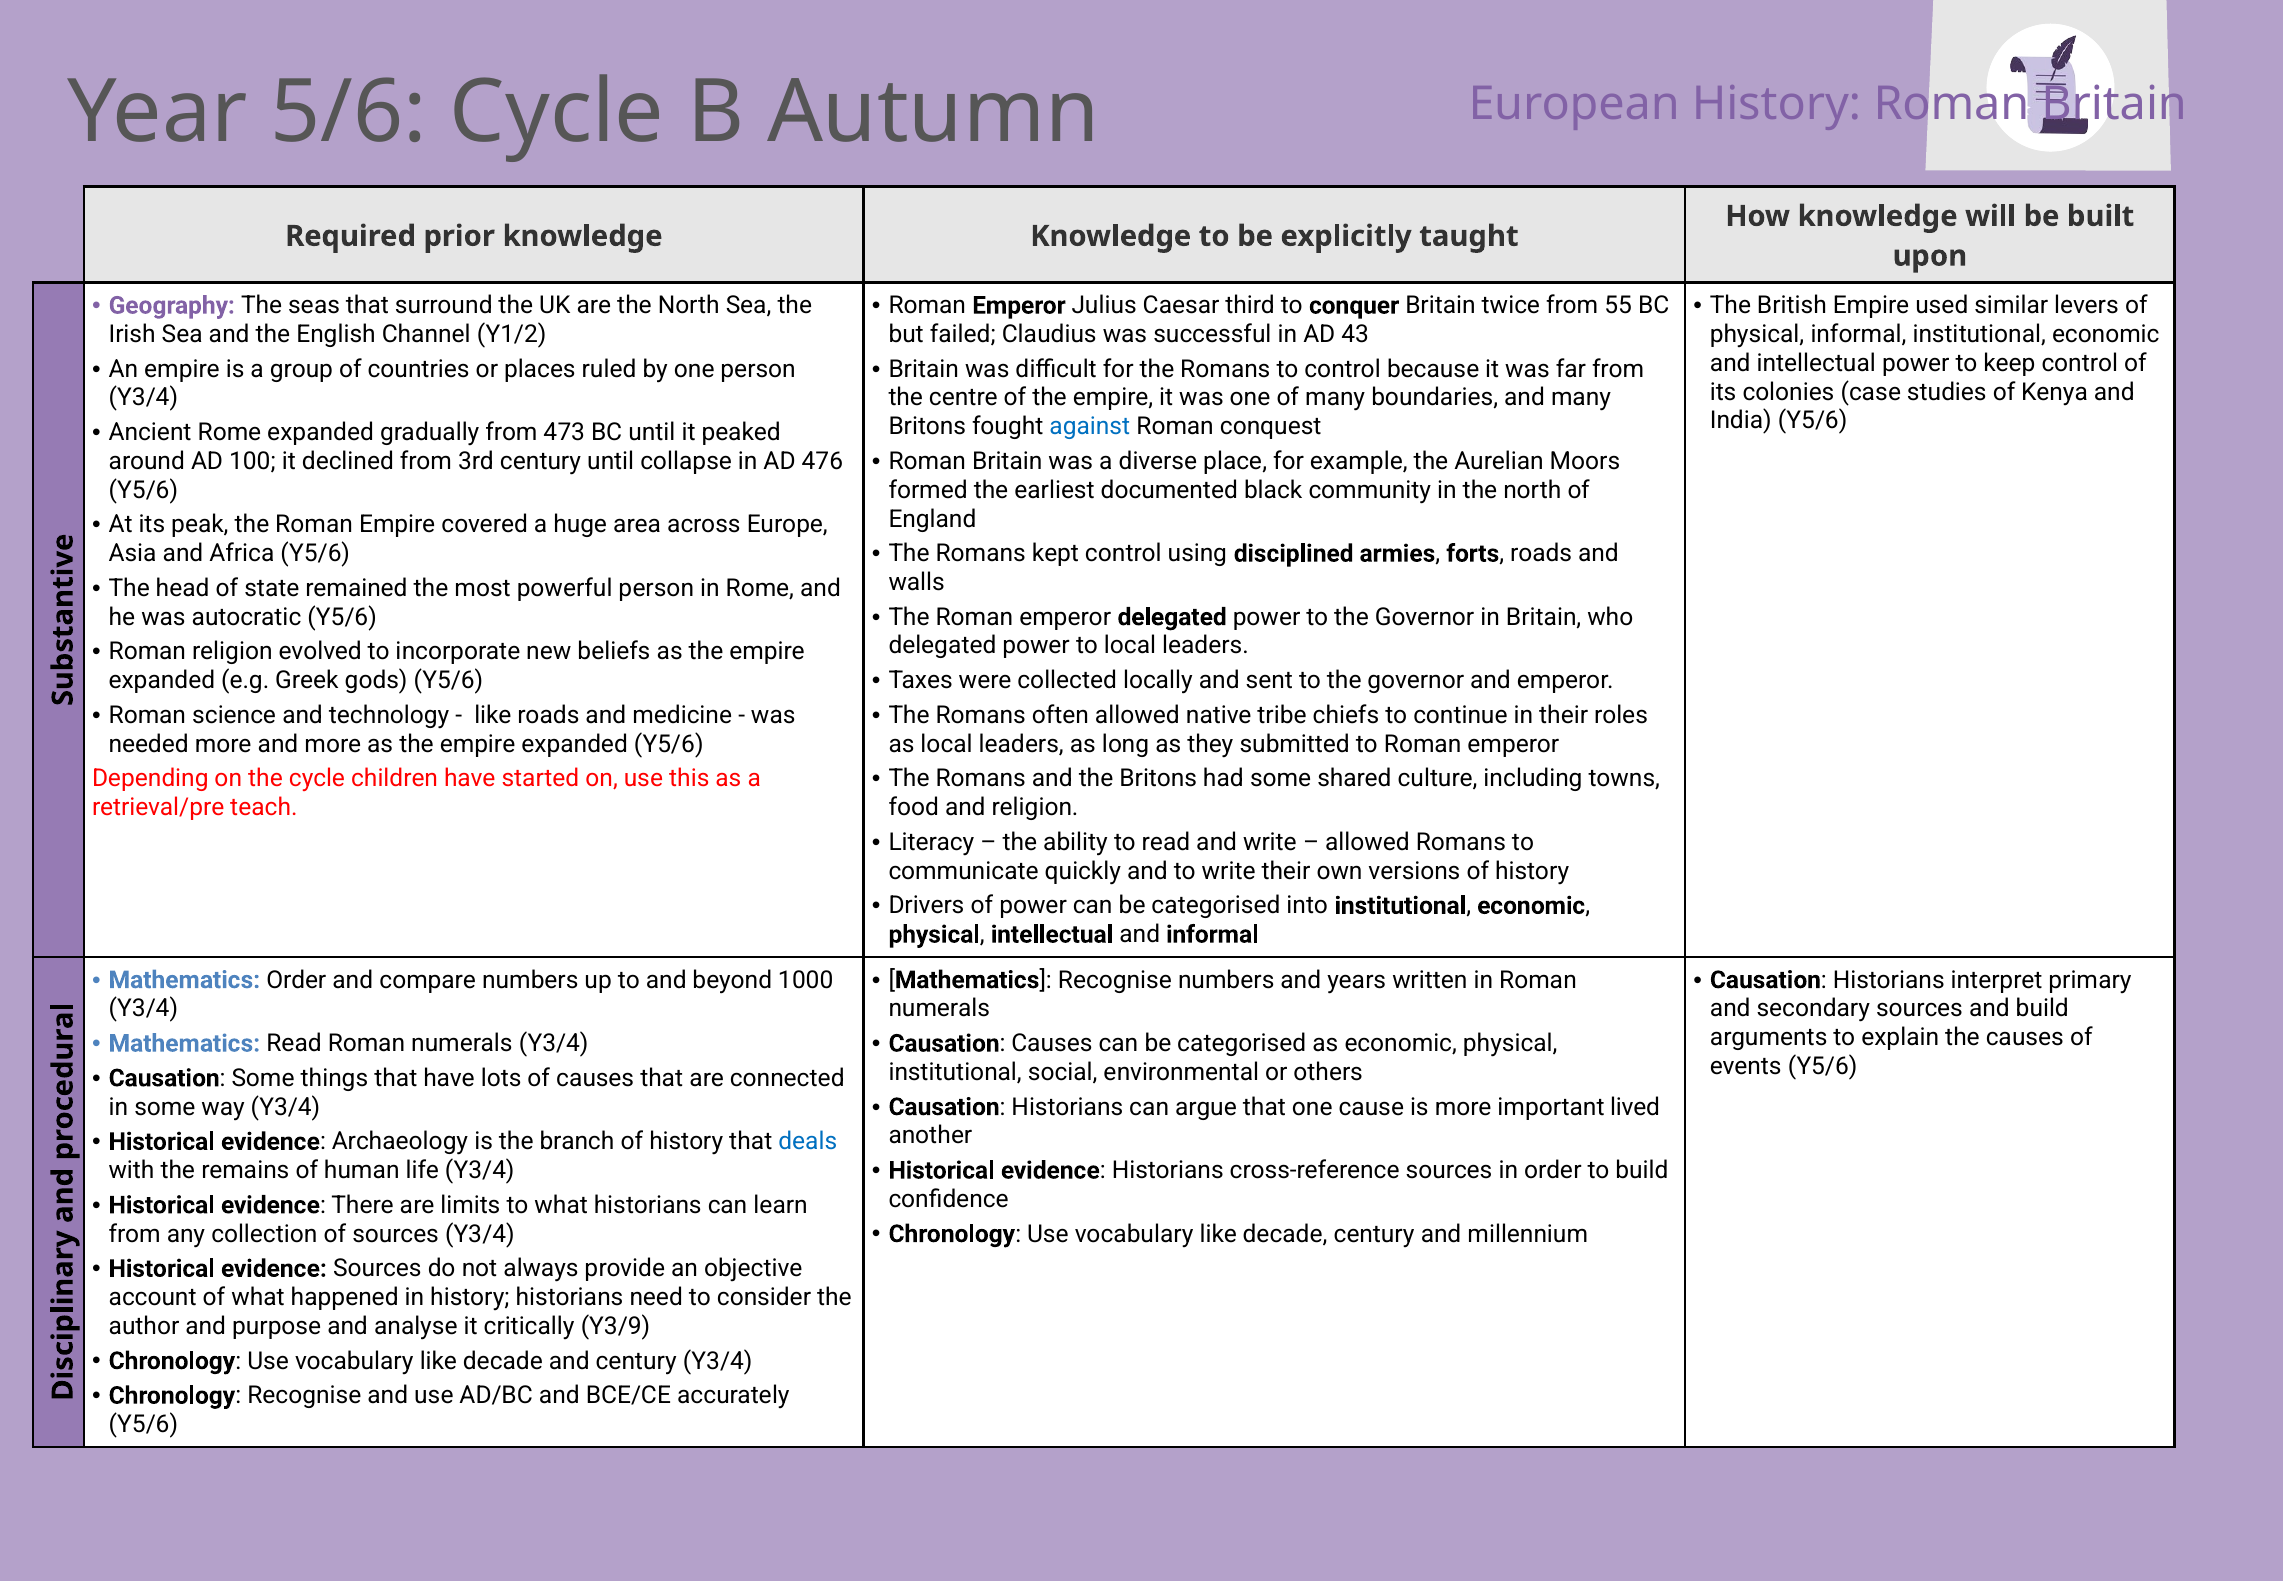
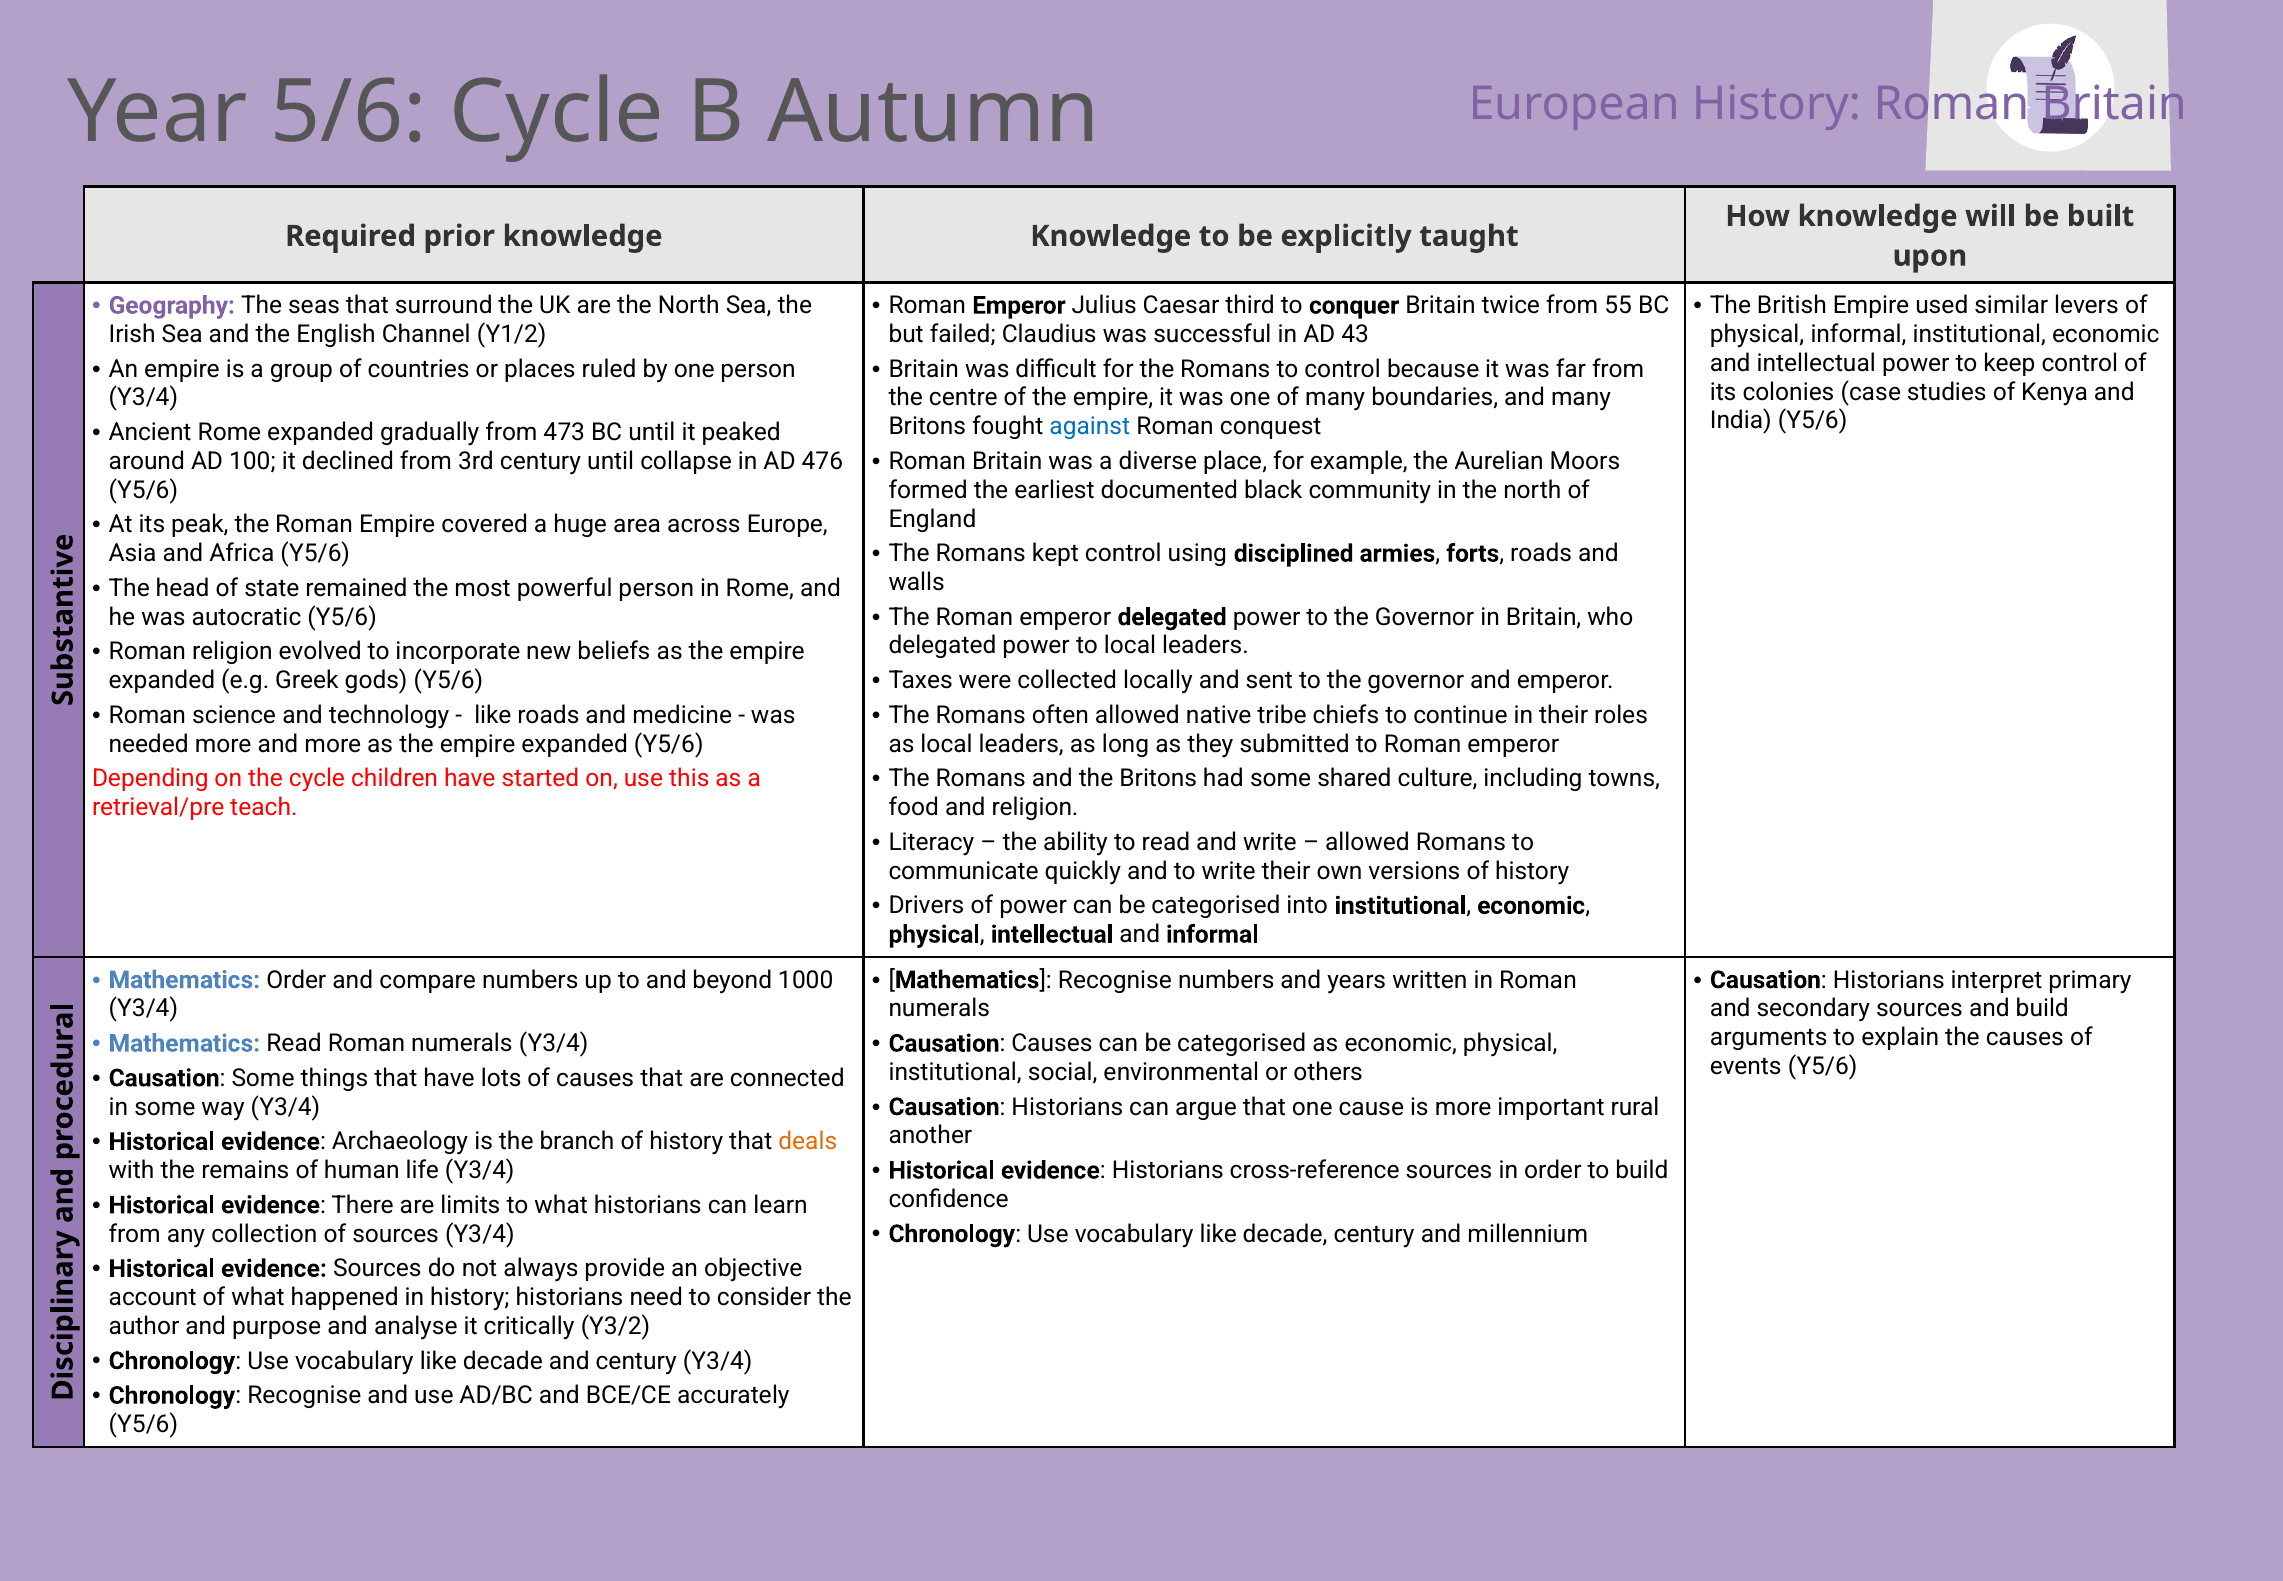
lived: lived -> rural
deals colour: blue -> orange
Y3/9: Y3/9 -> Y3/2
